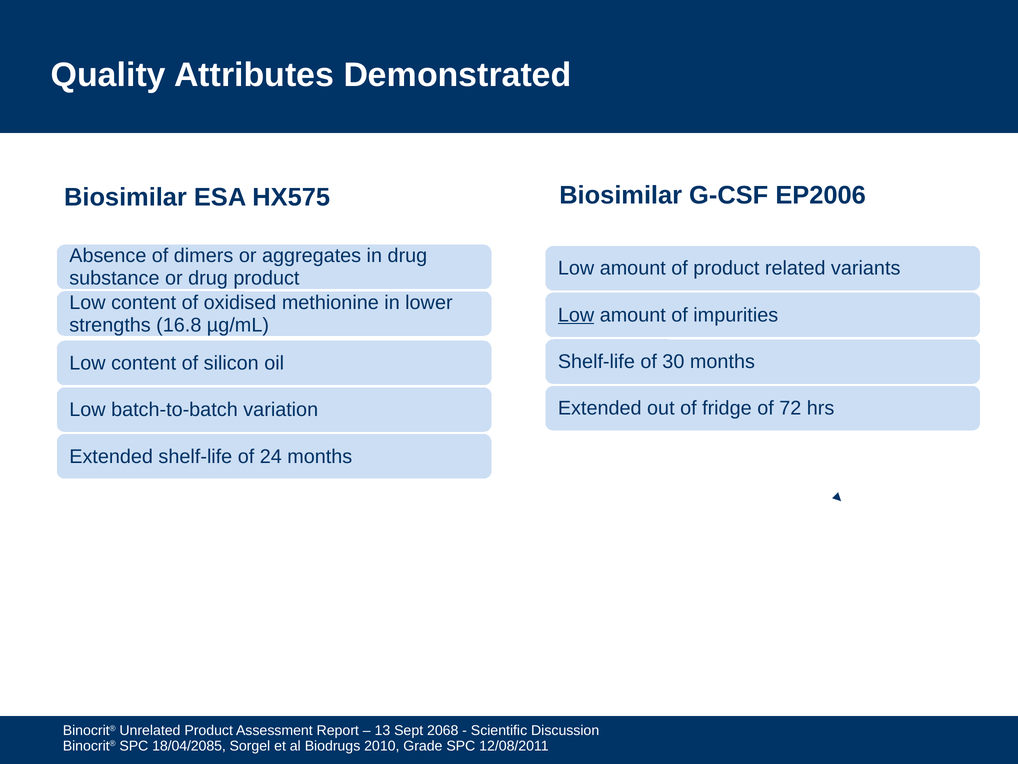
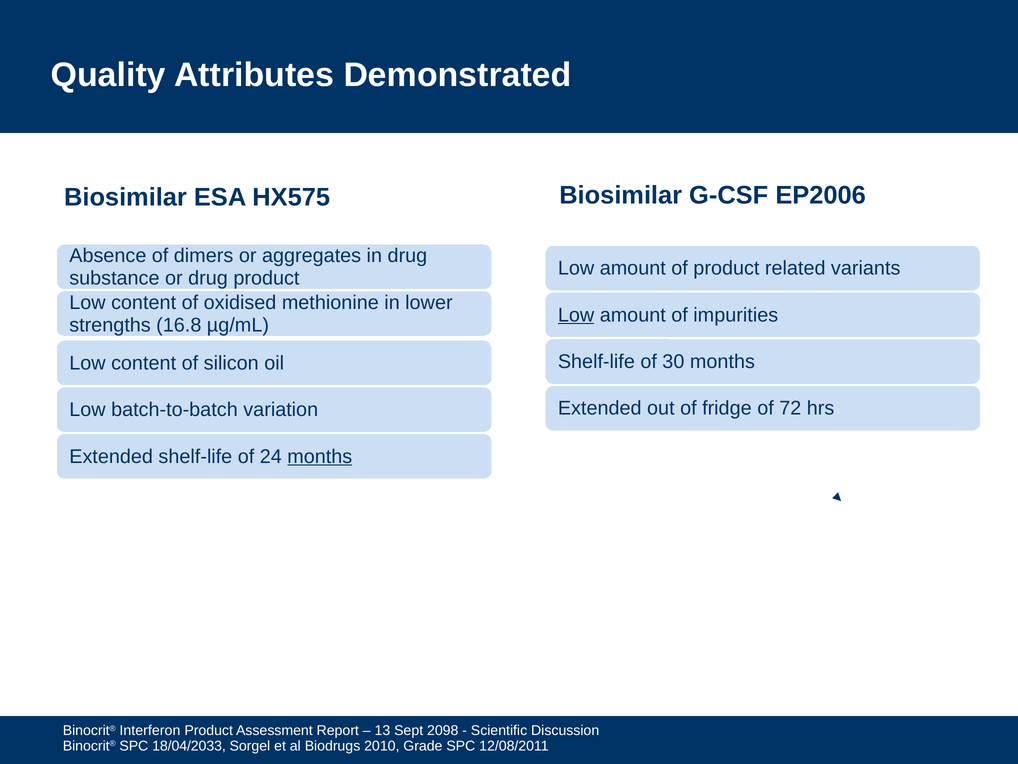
months at (320, 456) underline: none -> present
Unrelated: Unrelated -> Interferon
2068: 2068 -> 2098
18/04/2085: 18/04/2085 -> 18/04/2033
